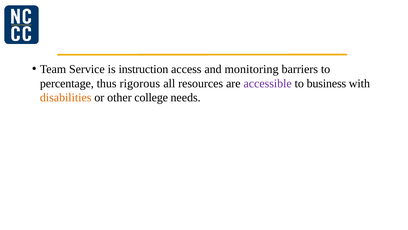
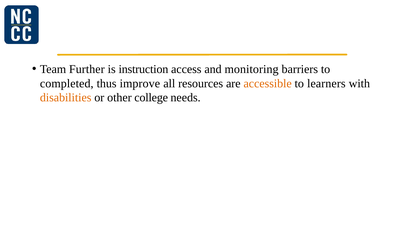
Service: Service -> Further
percentage: percentage -> completed
rigorous: rigorous -> improve
accessible colour: purple -> orange
business: business -> learners
